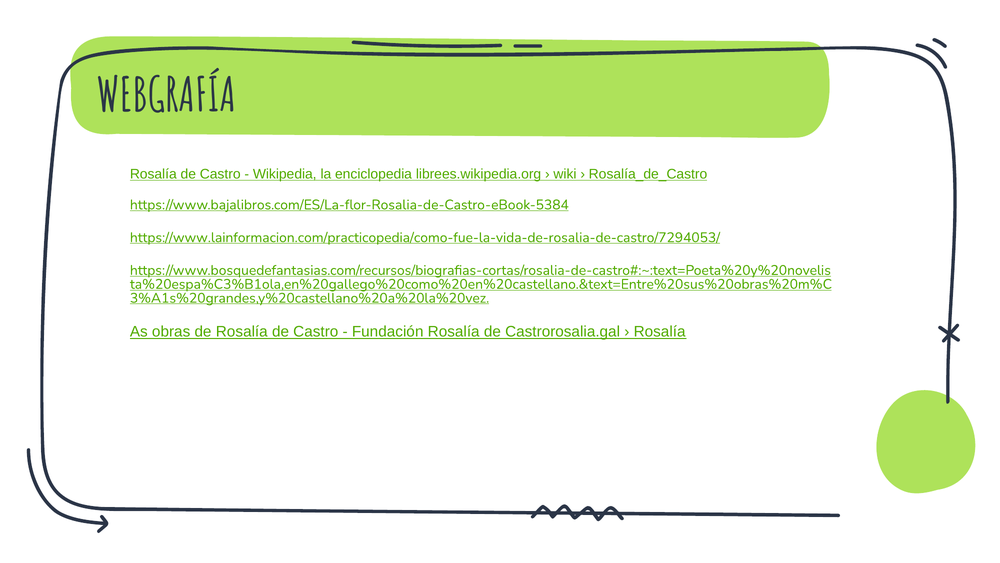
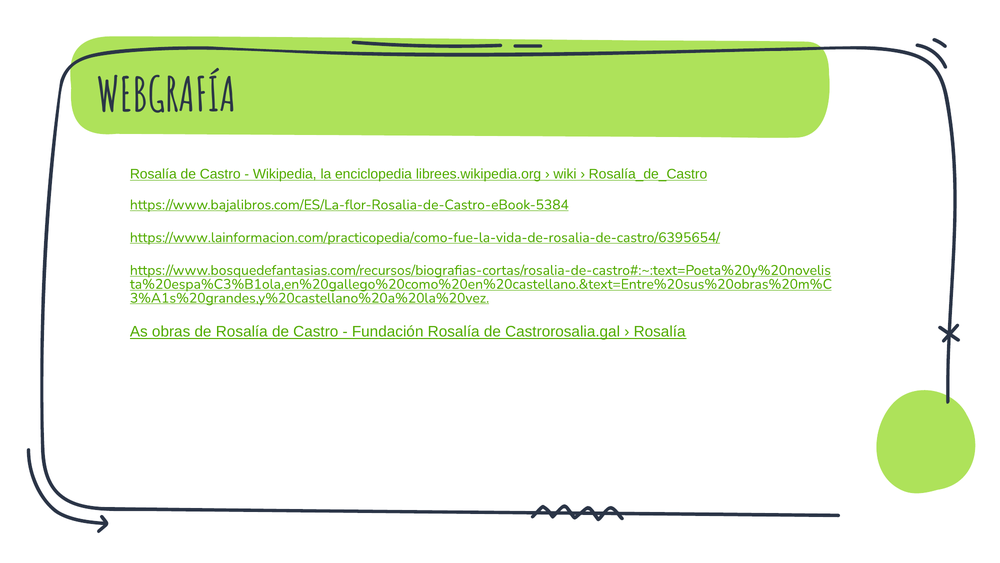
https://www.lainformacion.com/practicopedia/como-fue-la-vida-de-rosalia-de-castro/7294053/: https://www.lainformacion.com/practicopedia/como-fue-la-vida-de-rosalia-de-castro/7294053/ -> https://www.lainformacion.com/practicopedia/como-fue-la-vida-de-rosalia-de-castro/6395654/
